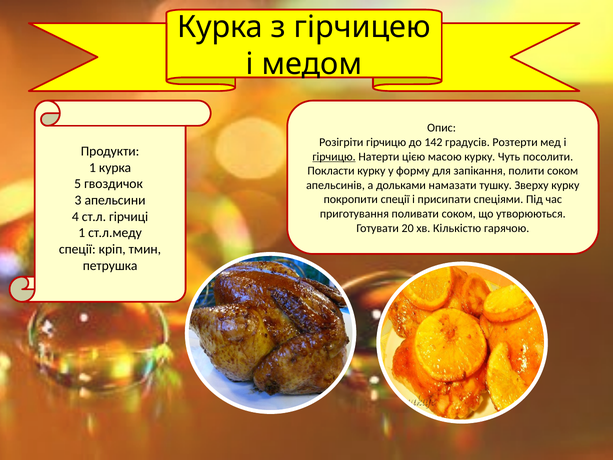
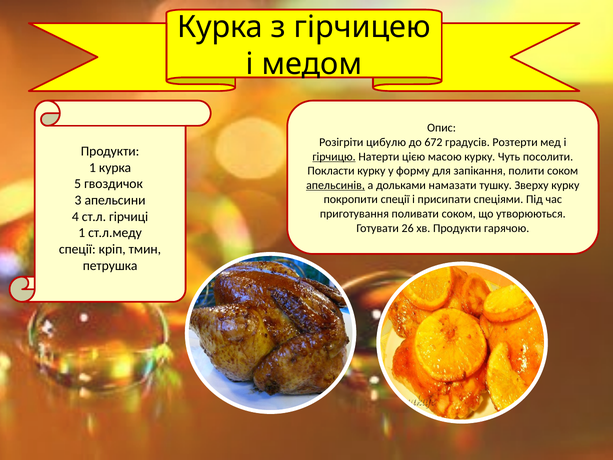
Розігріти гірчицю: гірчицю -> цибулю
142: 142 -> 672
апельсинів underline: none -> present
20: 20 -> 26
хв Кількістю: Кількістю -> Продукти
